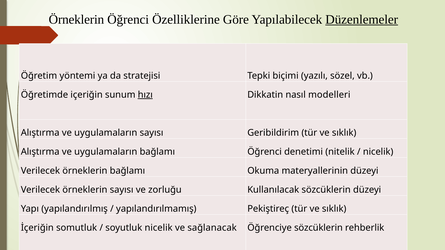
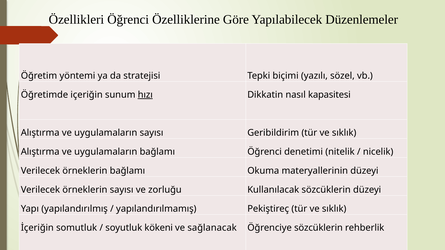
Örneklerin at (76, 19): Örneklerin -> Özellikleri
Düzenlemeler underline: present -> none
modelleri: modelleri -> kapasitesi
soyutluk nicelik: nicelik -> kökeni
